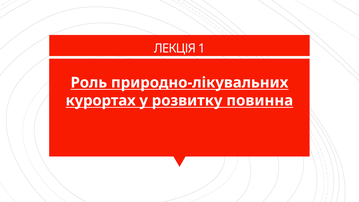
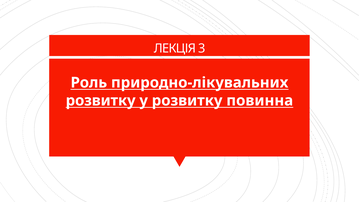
1: 1 -> 3
курортах at (101, 101): курортах -> розвитку
